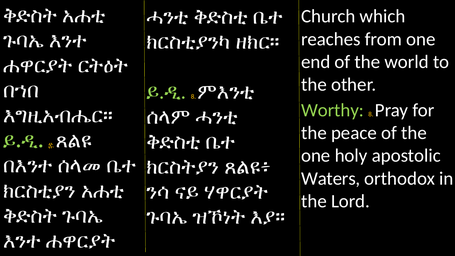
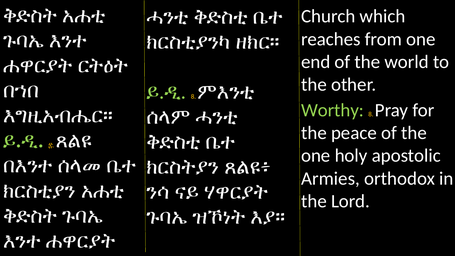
Waters: Waters -> Armies
